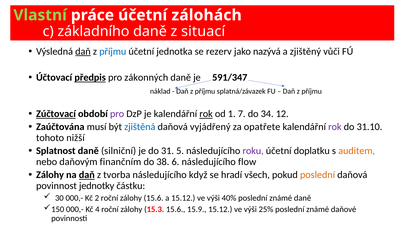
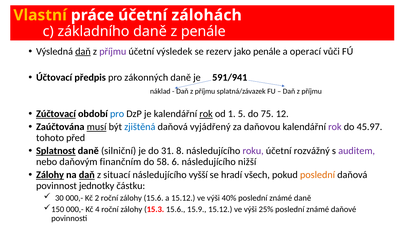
Vlastní colour: light green -> yellow
z situací: situací -> penále
příjmu at (113, 51) colour: blue -> purple
jednotka: jednotka -> výsledek
jako nazývá: nazývá -> penále
zjištěný: zjištěný -> operací
předpis underline: present -> none
591/347: 591/347 -> 591/941
pro at (117, 114) colour: purple -> blue
7: 7 -> 5
34: 34 -> 75
musí underline: none -> present
opatřete: opatřete -> daňovou
31.10: 31.10 -> 45.97
nižší: nižší -> před
Splatnost underline: none -> present
5: 5 -> 8
doplatku: doplatku -> rozvážný
auditem colour: orange -> purple
38: 38 -> 58
flow: flow -> nižší
Zálohy at (50, 175) underline: none -> present
tvorba: tvorba -> situací
když: když -> vyšší
